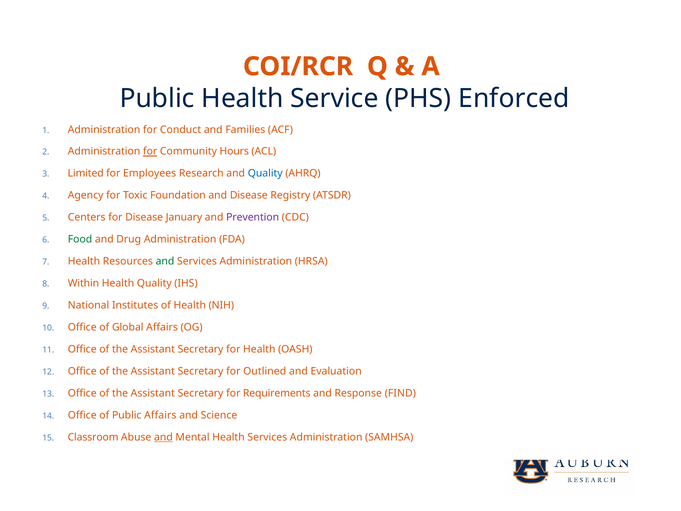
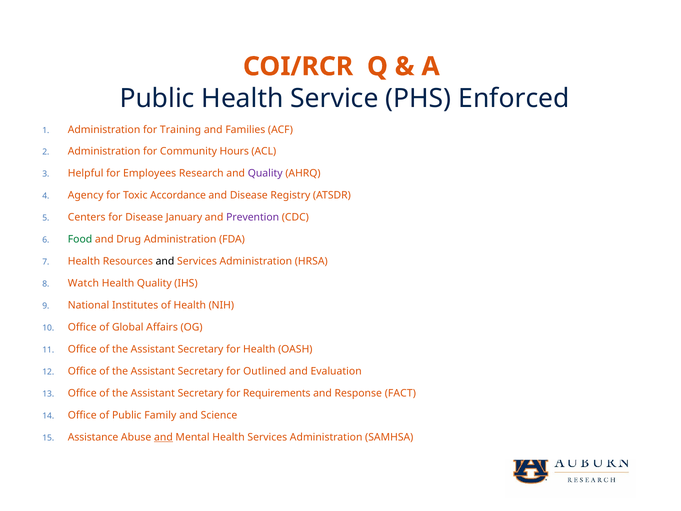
Conduct: Conduct -> Training
for at (150, 151) underline: present -> none
Limited: Limited -> Helpful
Quality at (265, 173) colour: blue -> purple
Foundation: Foundation -> Accordance
and at (165, 261) colour: green -> black
Within: Within -> Watch
FIND: FIND -> FACT
Public Affairs: Affairs -> Family
Classroom: Classroom -> Assistance
